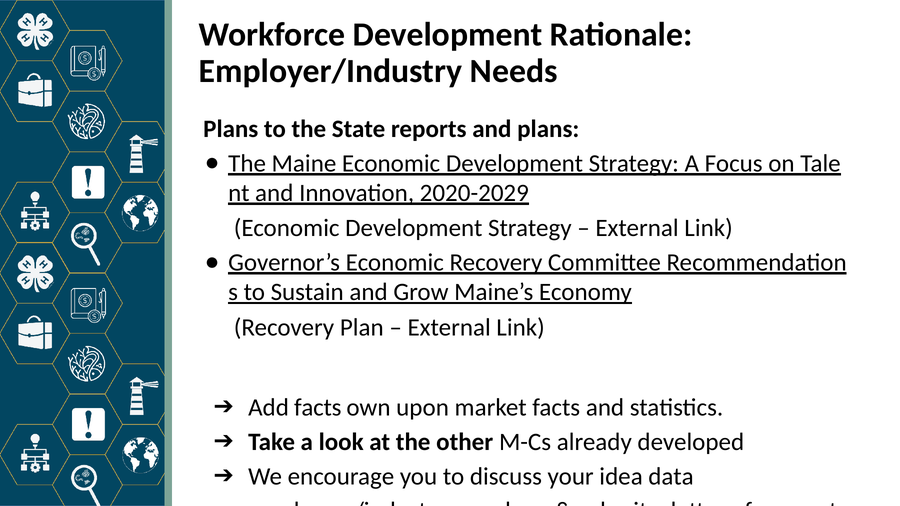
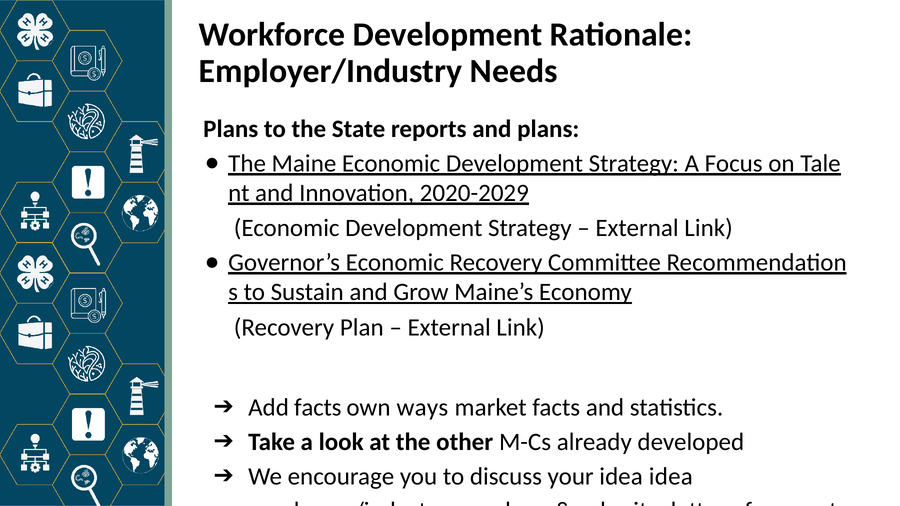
upon: upon -> ways
idea data: data -> idea
